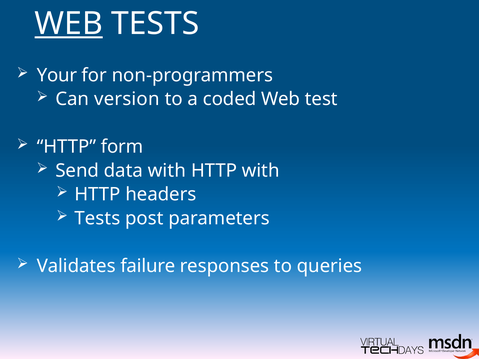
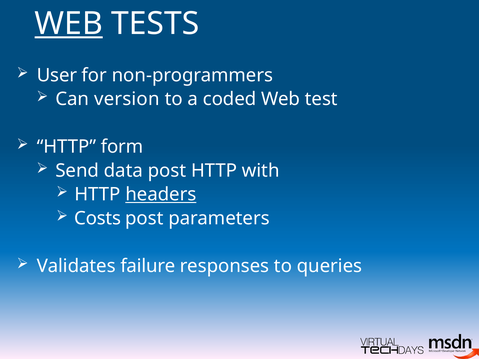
Your: Your -> User
data with: with -> post
headers underline: none -> present
Tests at (97, 218): Tests -> Costs
